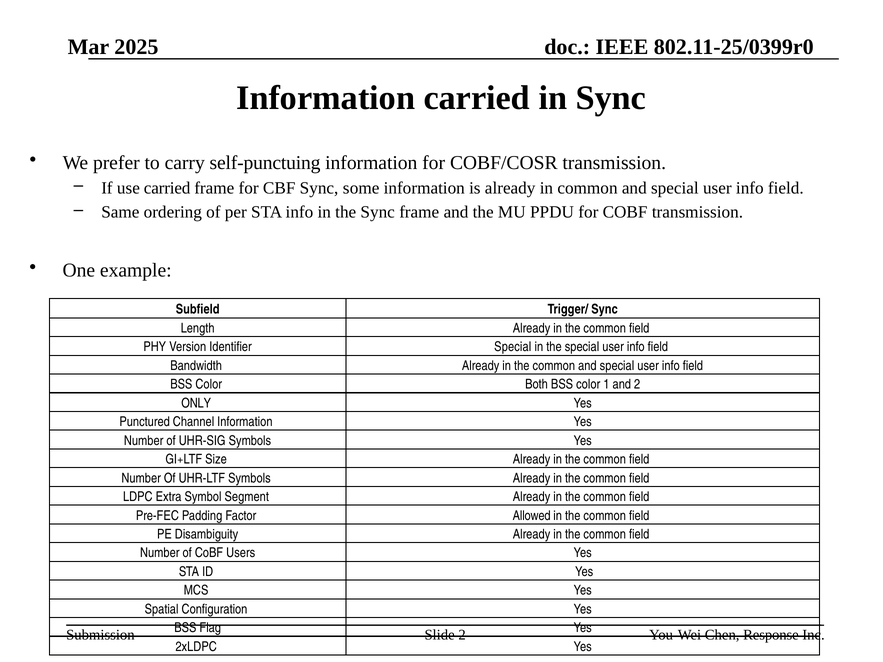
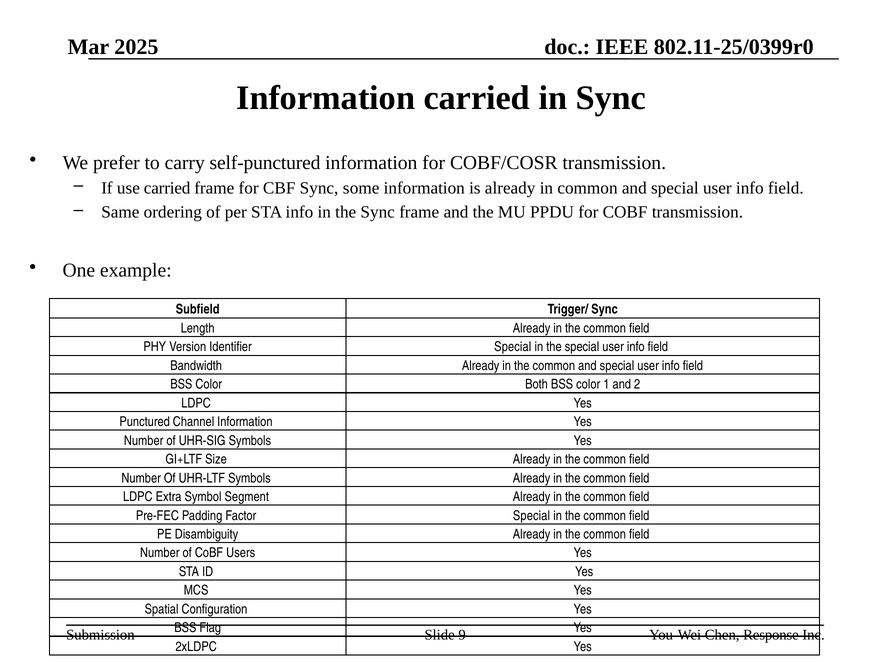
self-punctuing: self-punctuing -> self-punctured
ONLY at (196, 403): ONLY -> LDPC
Factor Allowed: Allowed -> Special
Slide 2: 2 -> 9
